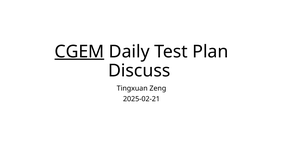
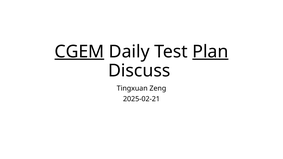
Plan underline: none -> present
